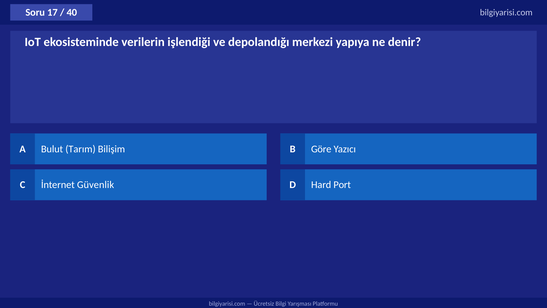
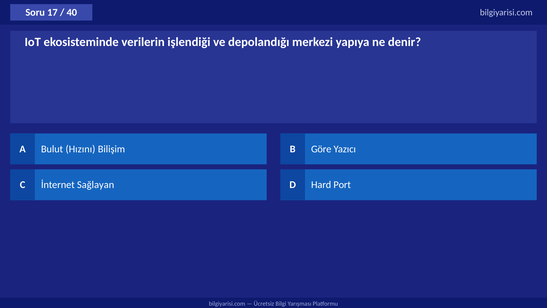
Tarım: Tarım -> Hızını
Güvenlik: Güvenlik -> Sağlayan
